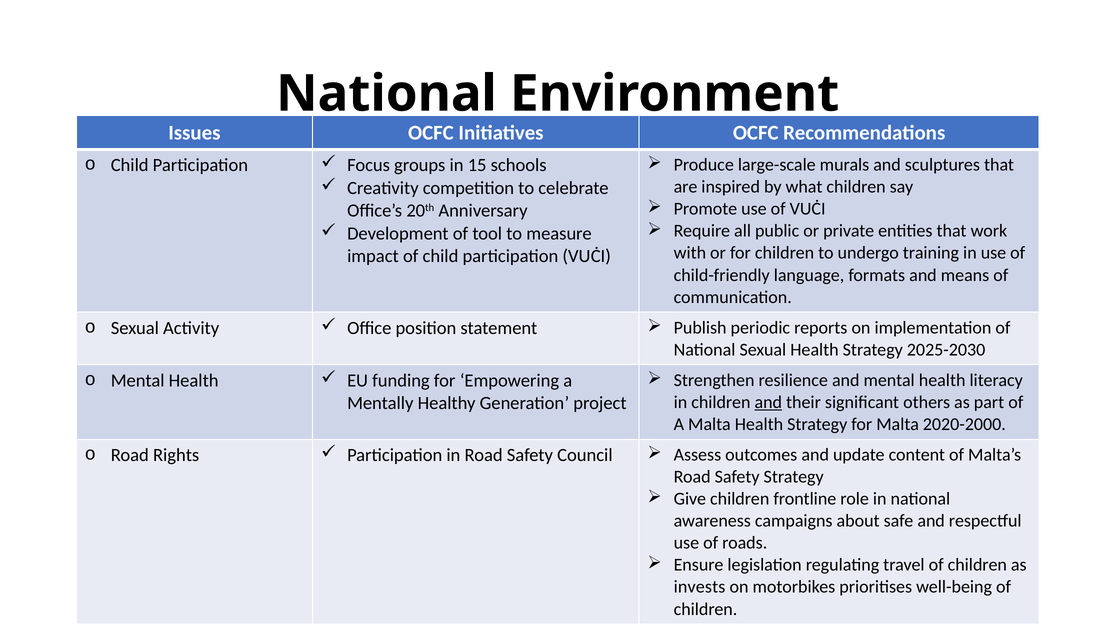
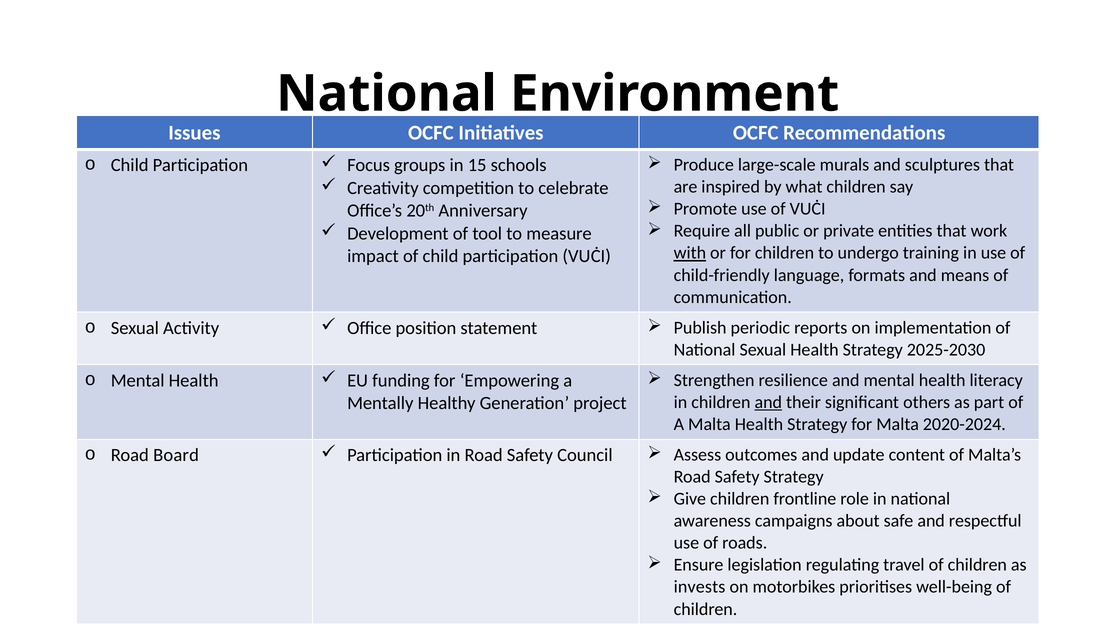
with underline: none -> present
2020-2000: 2020-2000 -> 2020-2024
Rights: Rights -> Board
